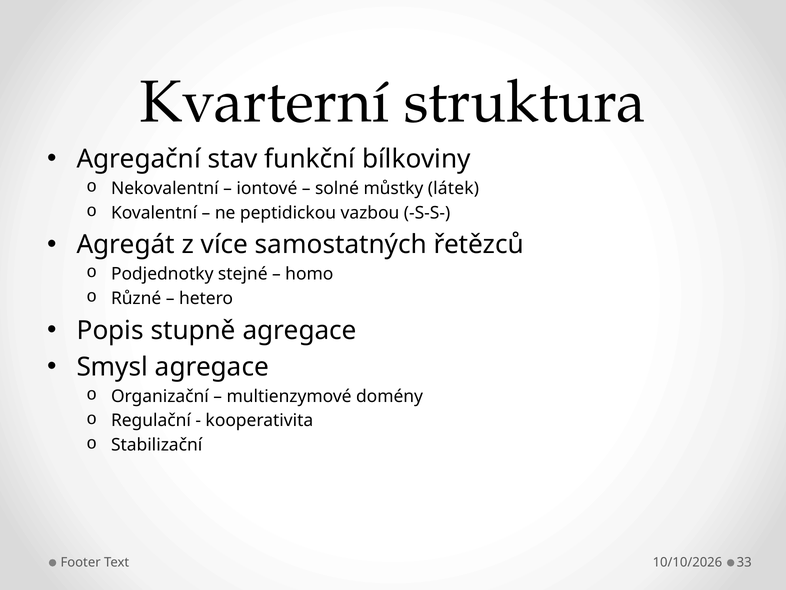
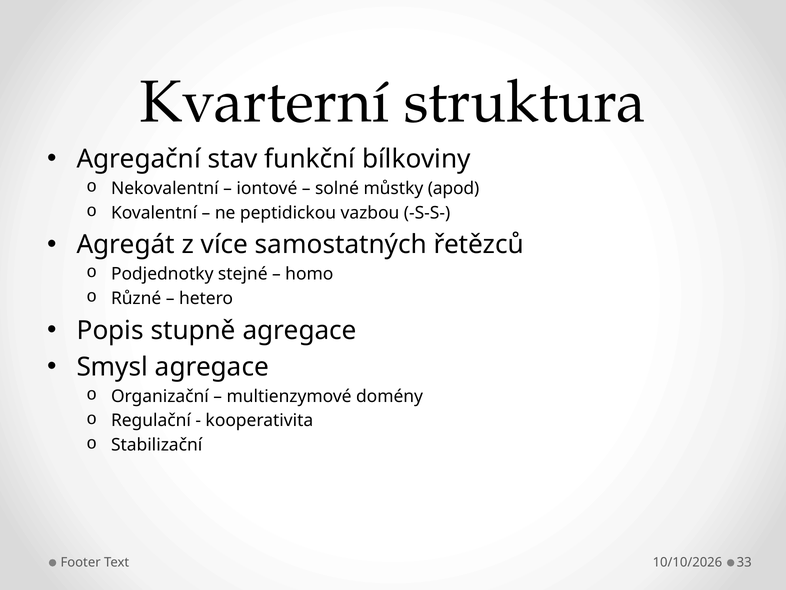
látek: látek -> apod
